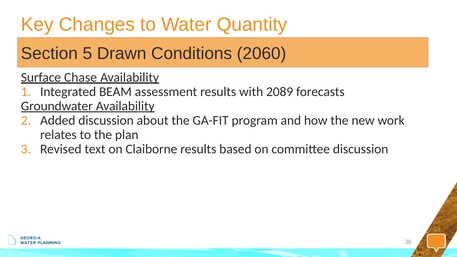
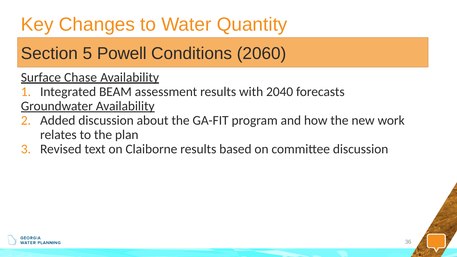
Drawn: Drawn -> Powell
2089: 2089 -> 2040
